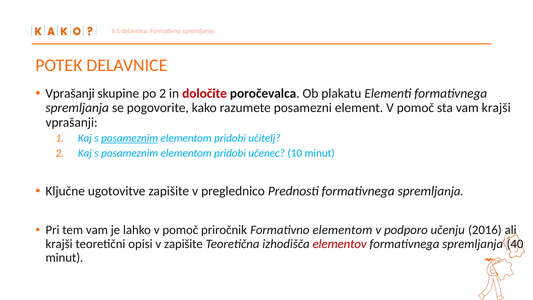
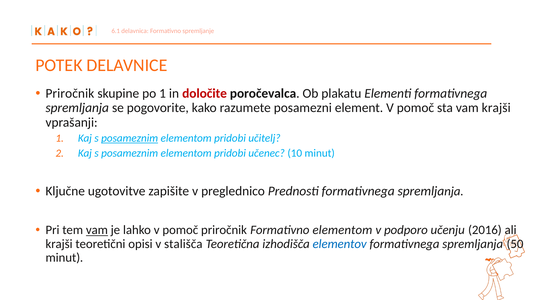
Vprašanji at (70, 93): Vprašanji -> Priročnik
po 2: 2 -> 1
vam at (97, 230) underline: none -> present
v zapišite: zapišite -> stališča
elementov colour: red -> blue
40: 40 -> 50
